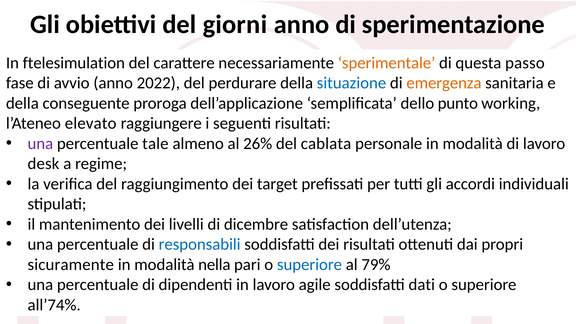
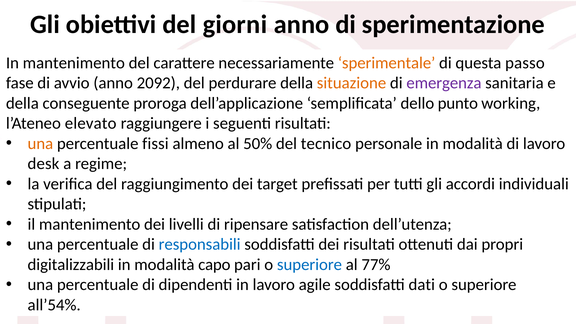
In ftelesimulation: ftelesimulation -> mantenimento
2022: 2022 -> 2092
situazione colour: blue -> orange
emergenza colour: orange -> purple
una at (40, 144) colour: purple -> orange
tale: tale -> fissi
26%: 26% -> 50%
cablata: cablata -> tecnico
dicembre: dicembre -> ripensare
sicuramente: sicuramente -> digitalizzabili
nella: nella -> capo
79%: 79% -> 77%
all’74%: all’74% -> all’54%
